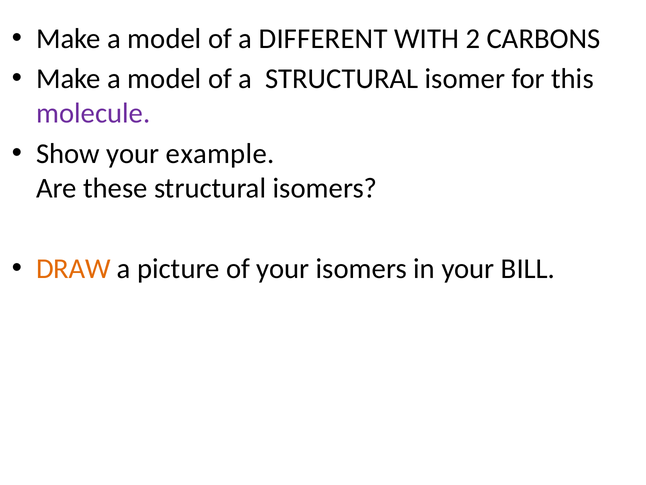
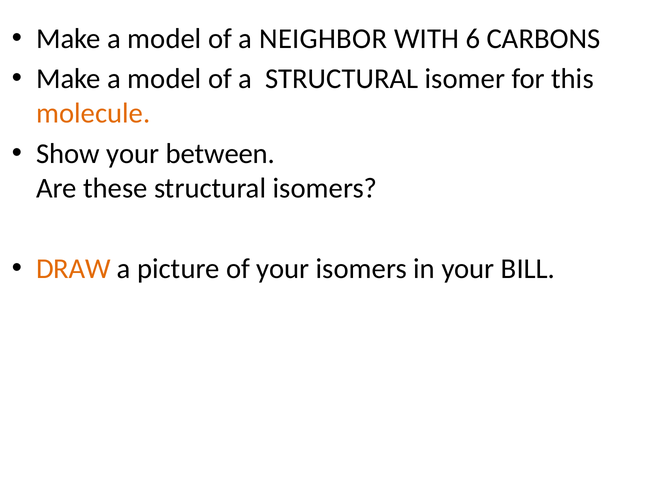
DIFFERENT: DIFFERENT -> NEIGHBOR
2: 2 -> 6
molecule colour: purple -> orange
example: example -> between
